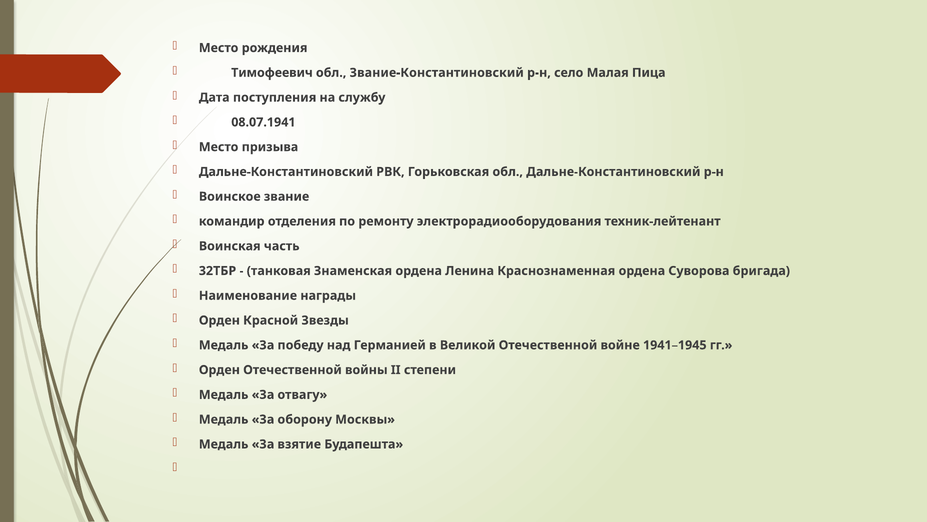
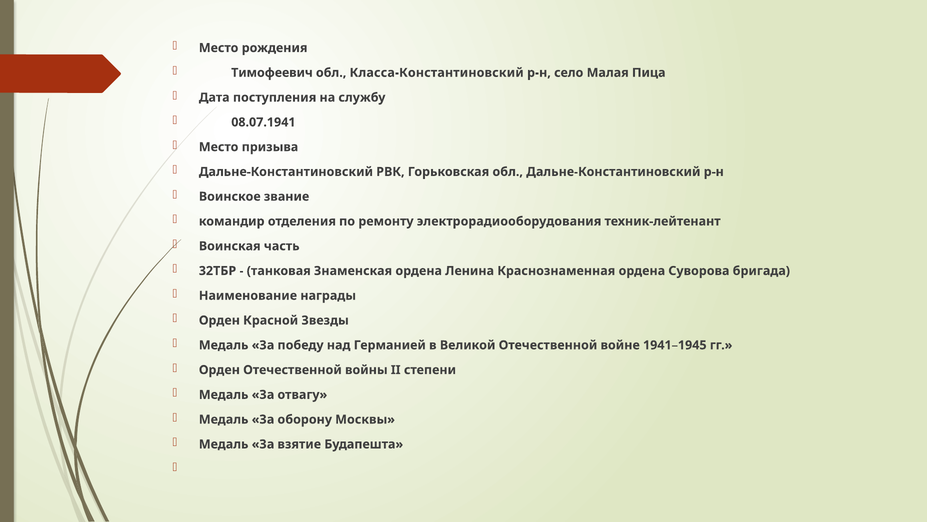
Звание-Константиновский: Звание-Константиновский -> Класса-Константиновский
